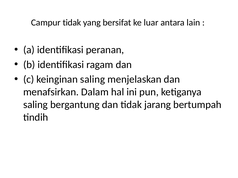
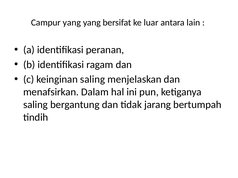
Campur tidak: tidak -> yang
